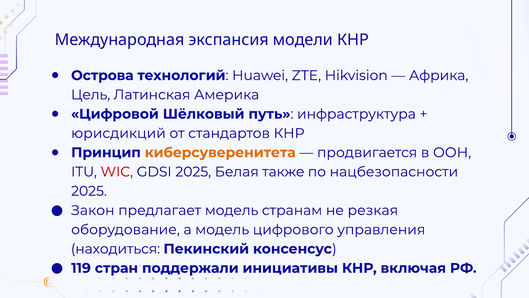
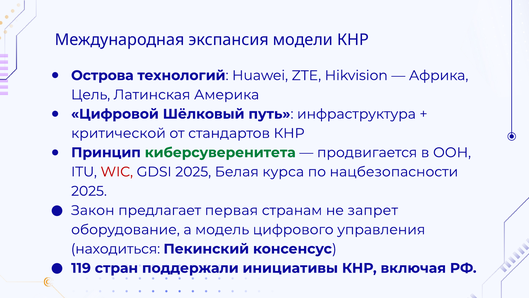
юрисдикций: юрисдикций -> критической
киберсуверенитета colour: orange -> green
также: также -> курса
предлагает модель: модель -> первая
резкая: резкая -> запрет
